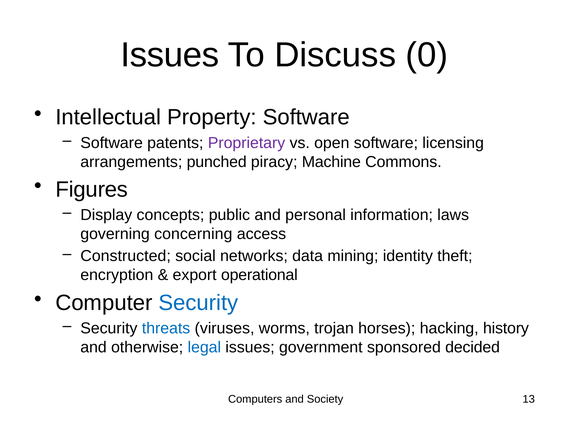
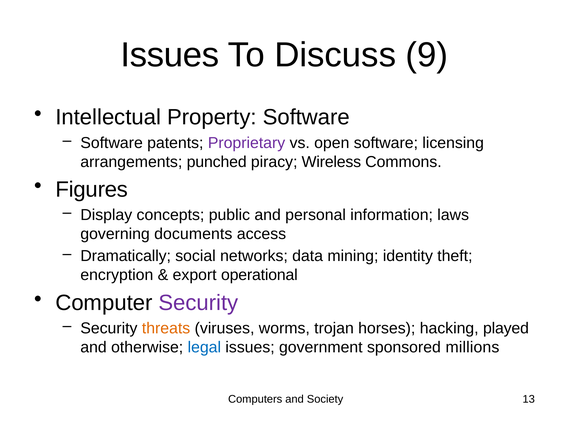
0: 0 -> 9
Machine: Machine -> Wireless
concerning: concerning -> documents
Constructed: Constructed -> Dramatically
Security at (198, 303) colour: blue -> purple
threats colour: blue -> orange
history: history -> played
decided: decided -> millions
